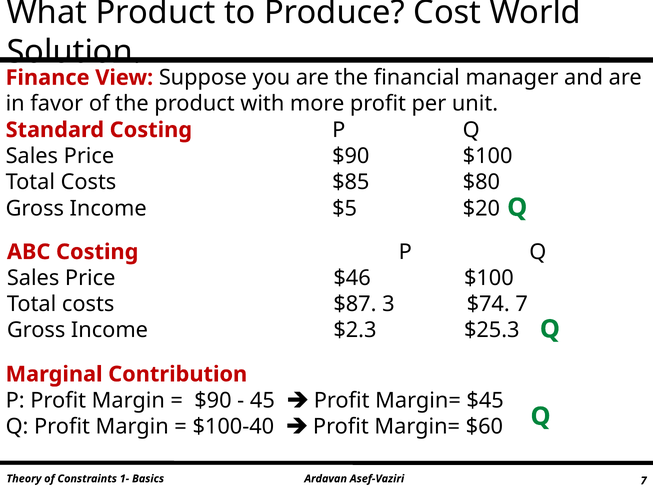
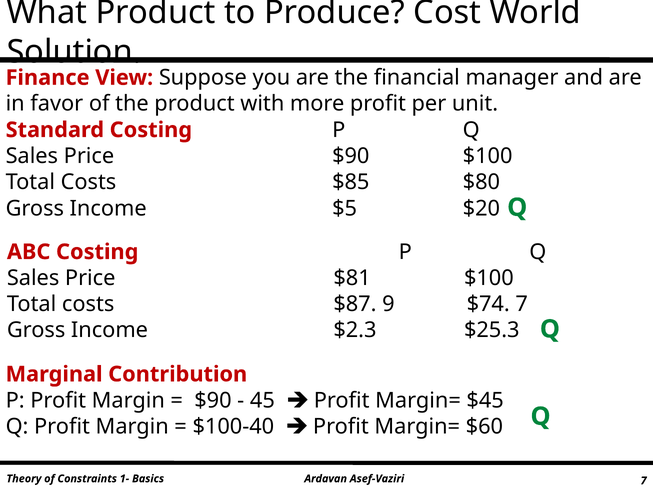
$46: $46 -> $81
3: 3 -> 9
